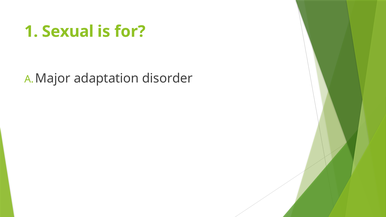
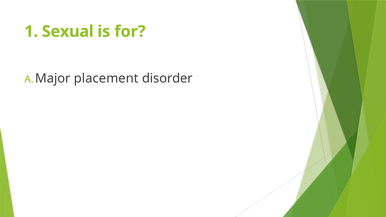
adaptation: adaptation -> placement
